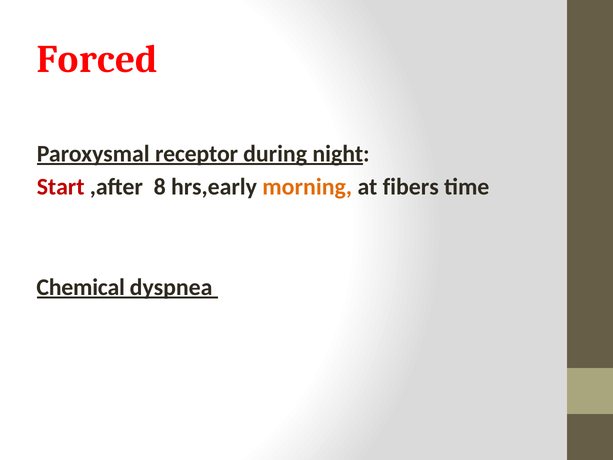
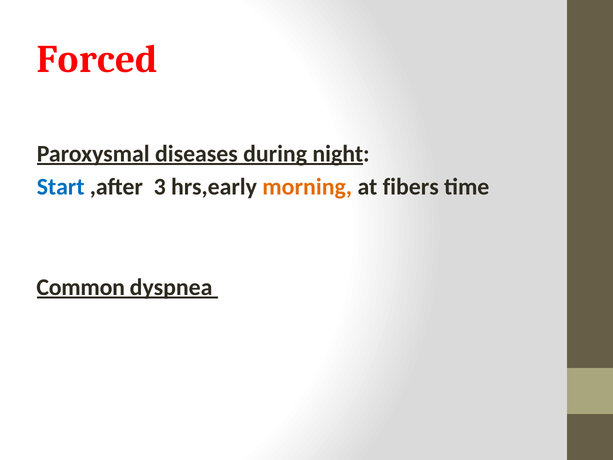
receptor: receptor -> diseases
Start colour: red -> blue
8: 8 -> 3
Chemical: Chemical -> Common
